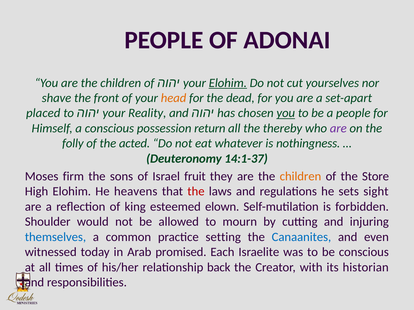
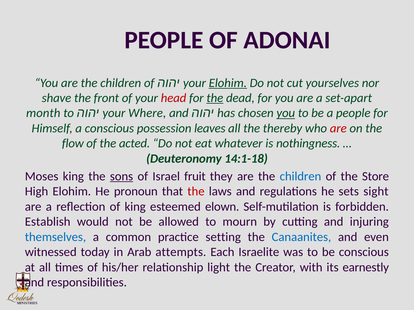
head colour: orange -> red
the at (215, 98) underline: none -> present
placed: placed -> month
Reality: Reality -> Where
return: return -> leaves
are at (338, 129) colour: purple -> red
folly: folly -> flow
14:1-37: 14:1-37 -> 14:1-18
Moses firm: firm -> king
sons underline: none -> present
children at (300, 177) colour: orange -> blue
heavens: heavens -> pronoun
Shoulder: Shoulder -> Establish
promised: promised -> attempts
back: back -> light
historian: historian -> earnestly
